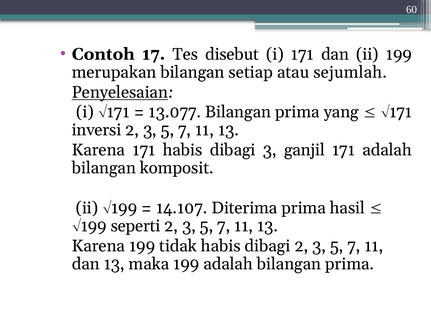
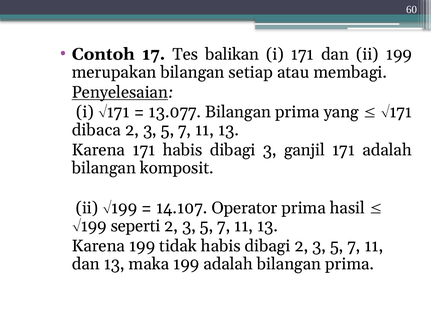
disebut: disebut -> balikan
sejumlah: sejumlah -> membagi
inversi: inversi -> dibaca
Diterima: Diterima -> Operator
